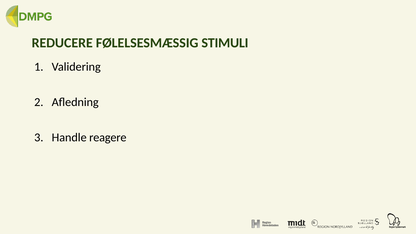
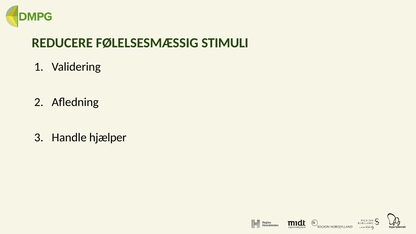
reagere: reagere -> hjælper
